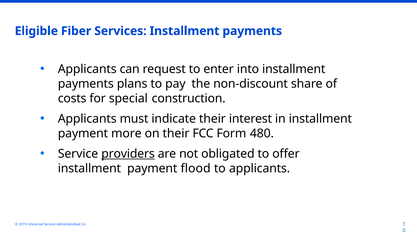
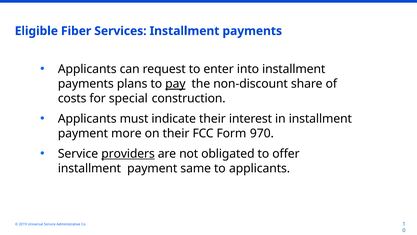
pay underline: none -> present
480: 480 -> 970
flood: flood -> same
